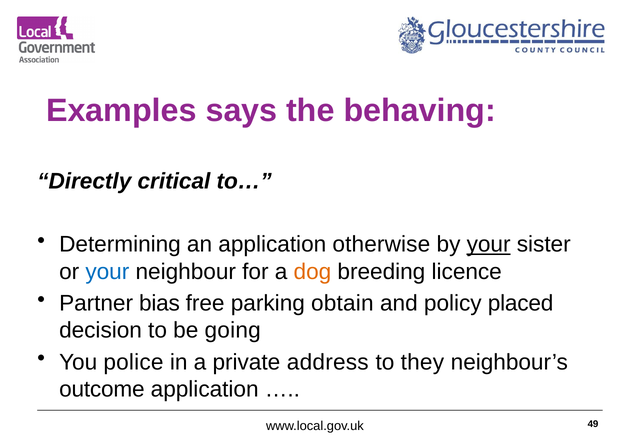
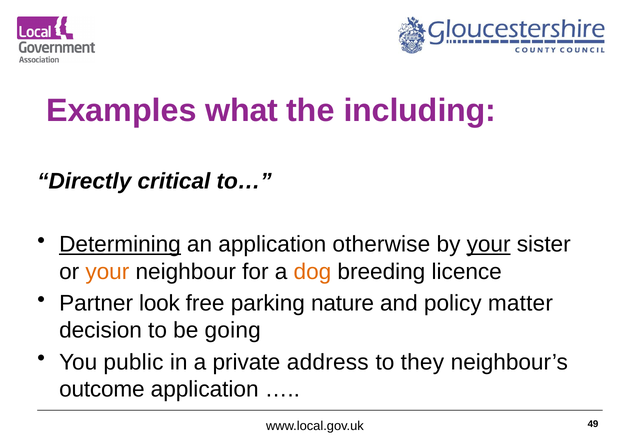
says: says -> what
behaving: behaving -> including
Determining underline: none -> present
your at (107, 272) colour: blue -> orange
bias: bias -> look
obtain: obtain -> nature
placed: placed -> matter
police: police -> public
